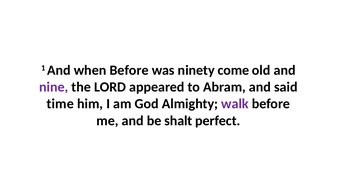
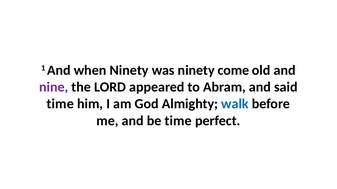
when Before: Before -> Ninety
walk colour: purple -> blue
be shalt: shalt -> time
